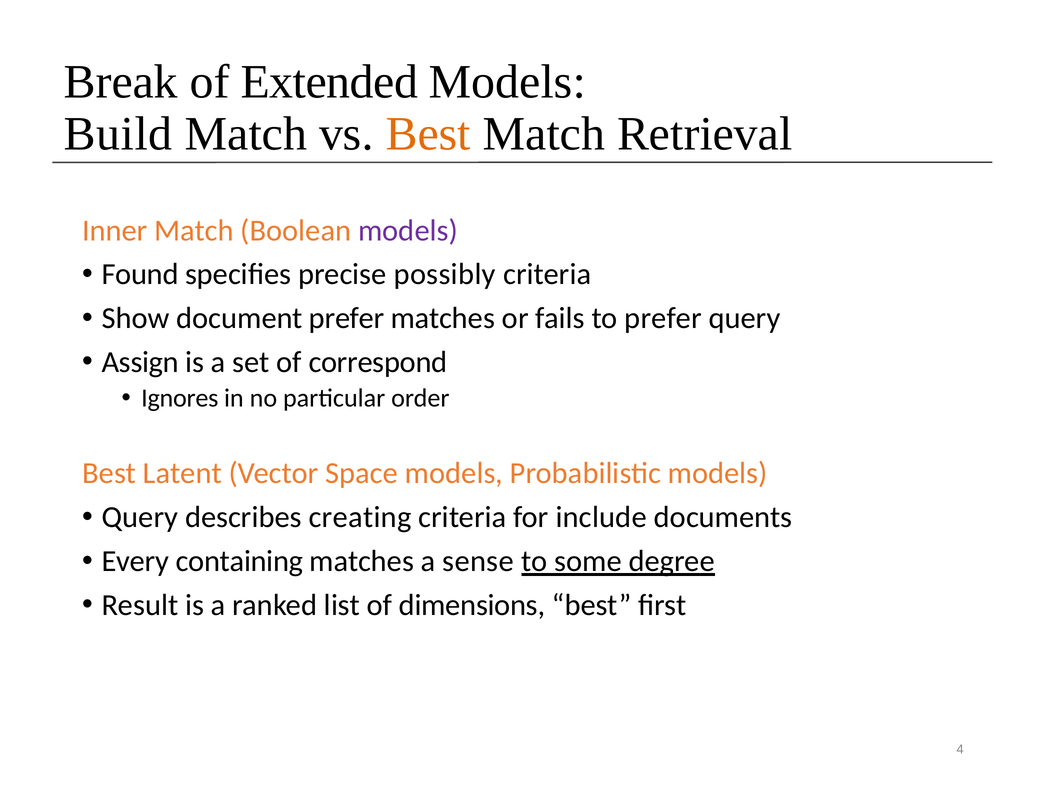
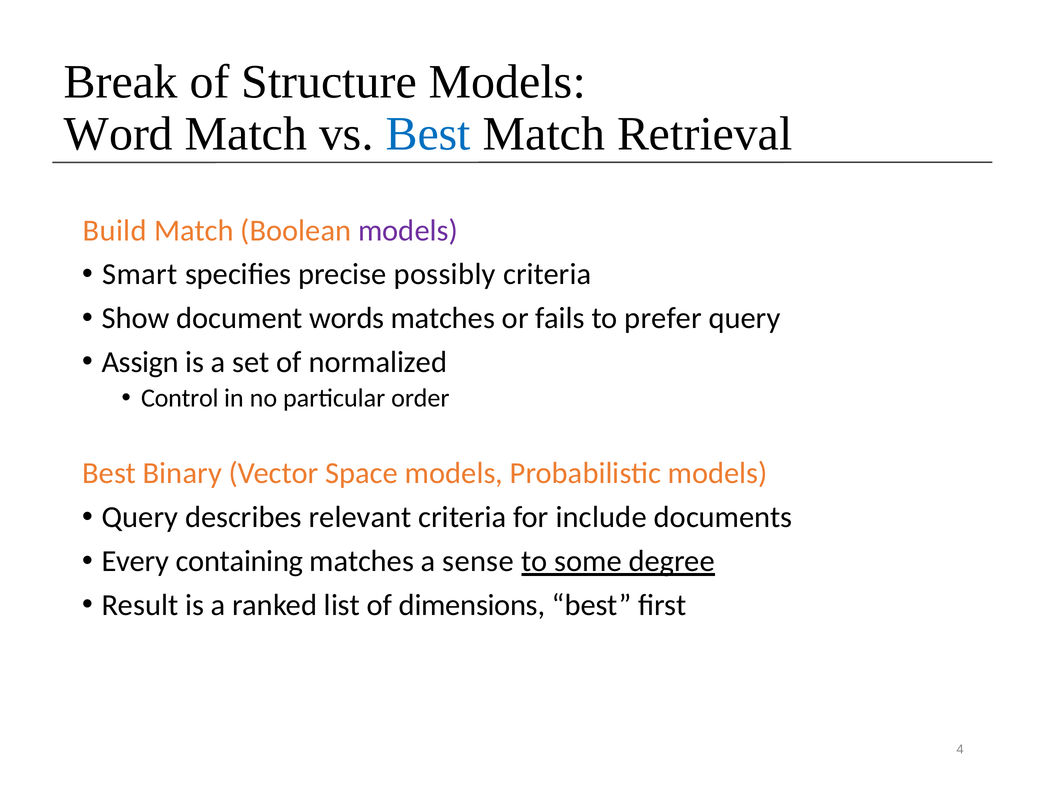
Extended: Extended -> Structure
Build: Build -> Word
Best at (428, 134) colour: orange -> blue
Inner: Inner -> Build
Found: Found -> Smart
document prefer: prefer -> words
correspond: correspond -> normalized
Ignores: Ignores -> Control
Latent: Latent -> Binary
creating: creating -> relevant
